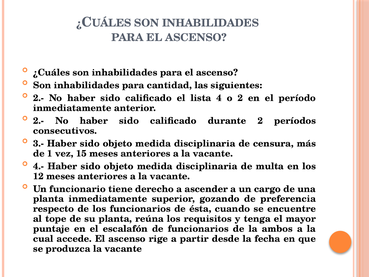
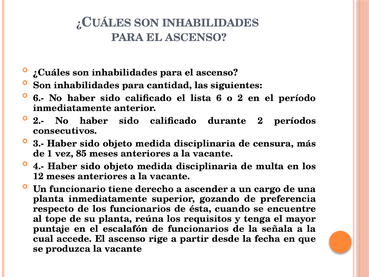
2.- at (39, 98): 2.- -> 6.-
4: 4 -> 6
15: 15 -> 85
ambos: ambos -> señala
